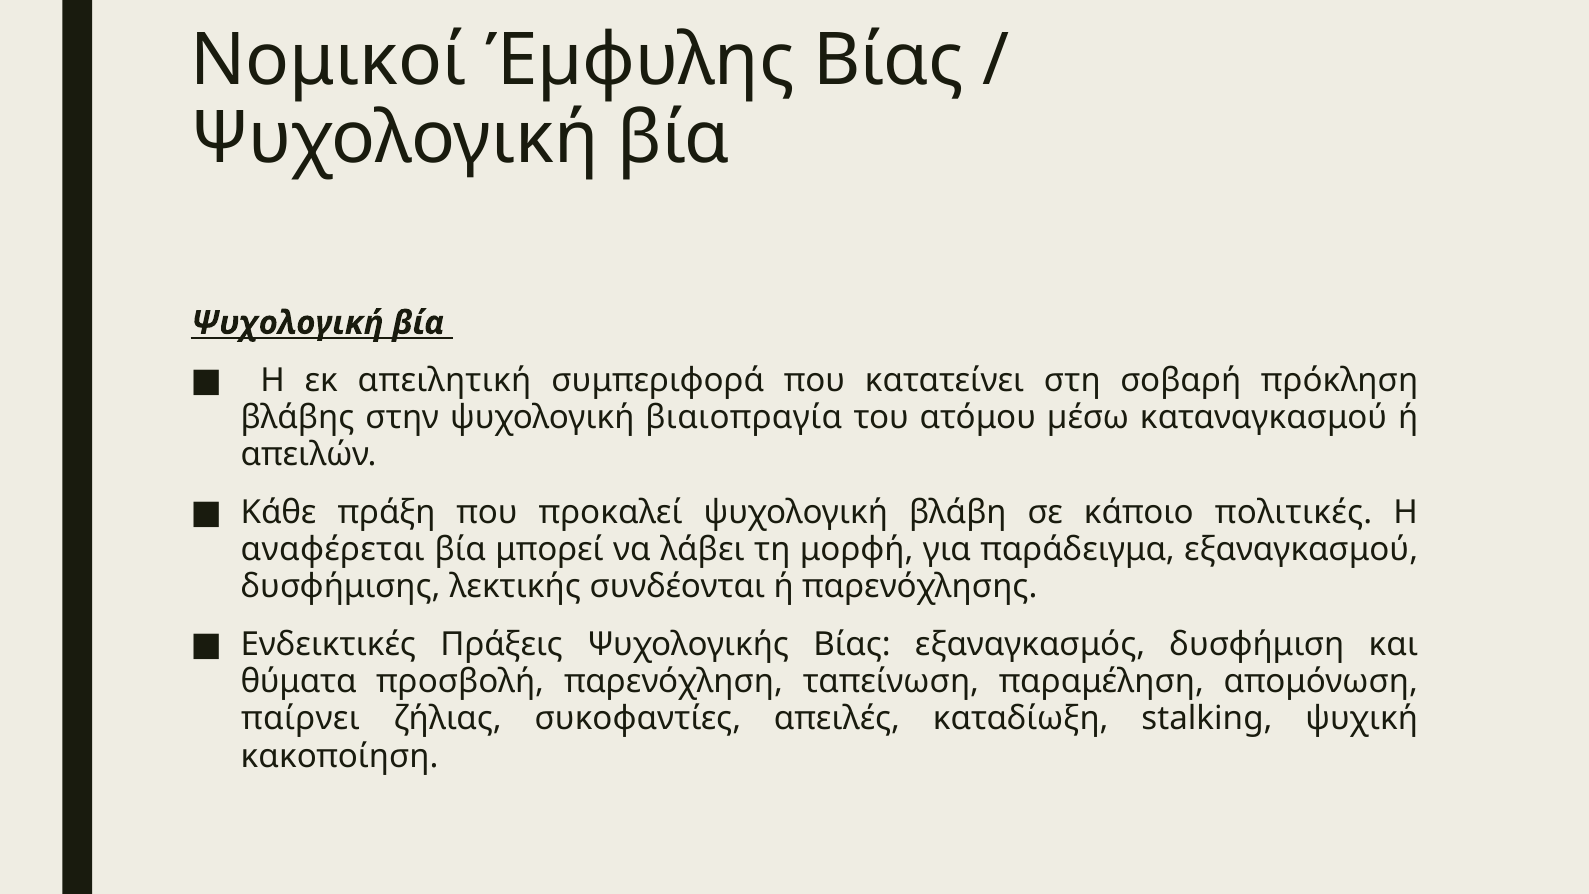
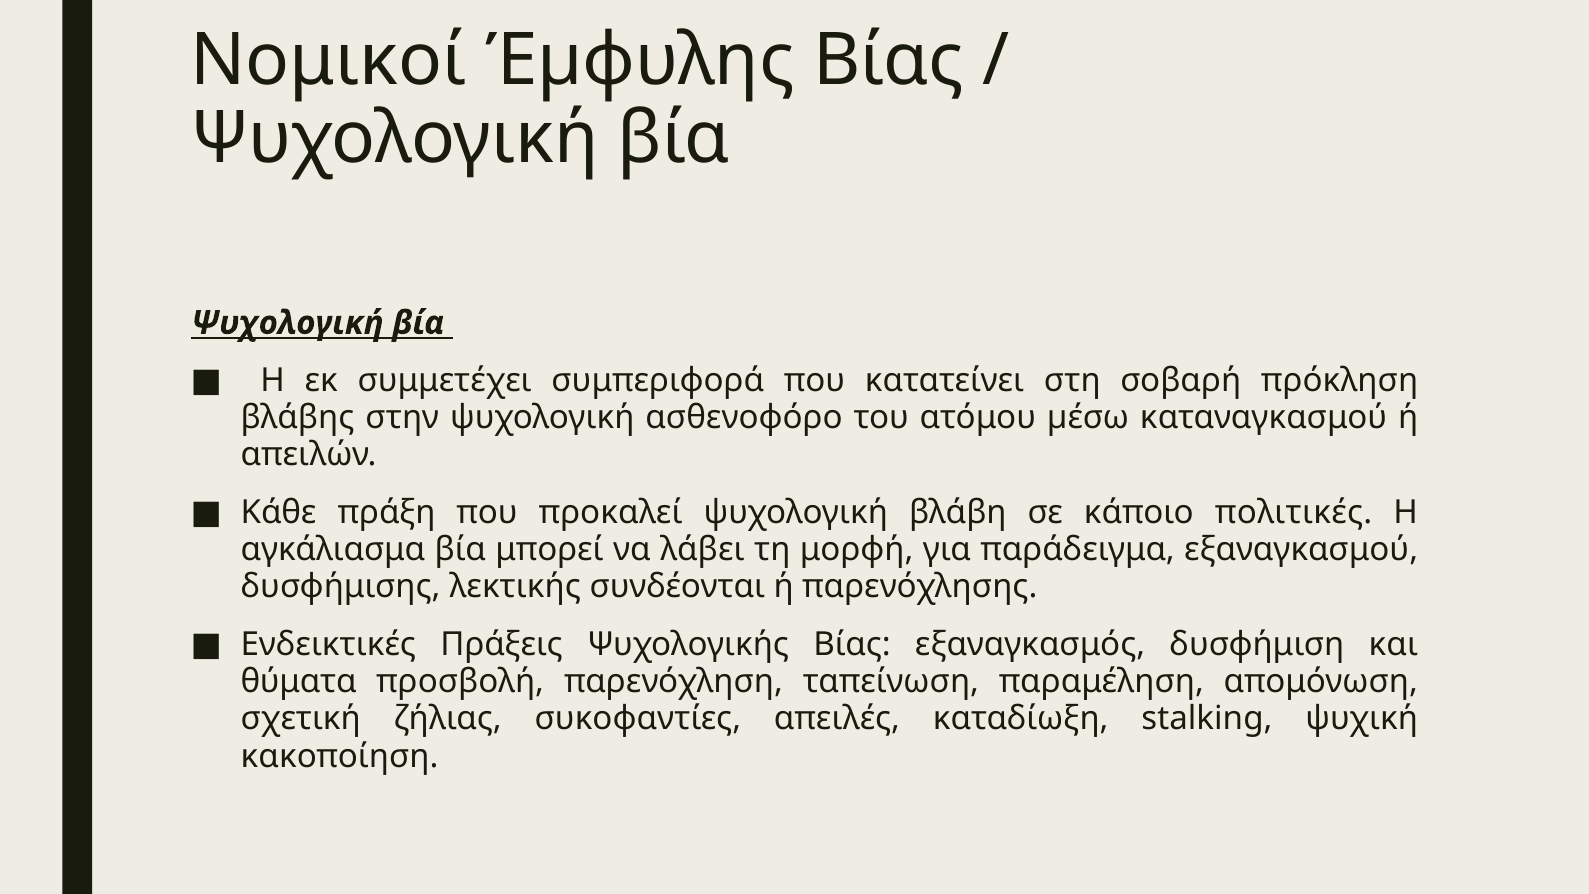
απειλητική: απειλητική -> συμμετέχει
βιαιοπραγία: βιαιοπραγία -> ασθενοφόρο
αναφέρεται: αναφέρεται -> αγκάλιασμα
παίρνει: παίρνει -> σχετική
